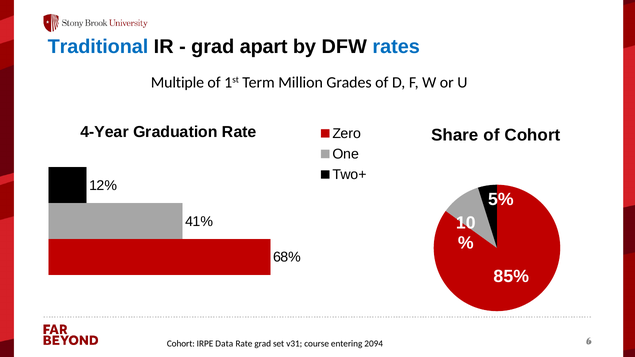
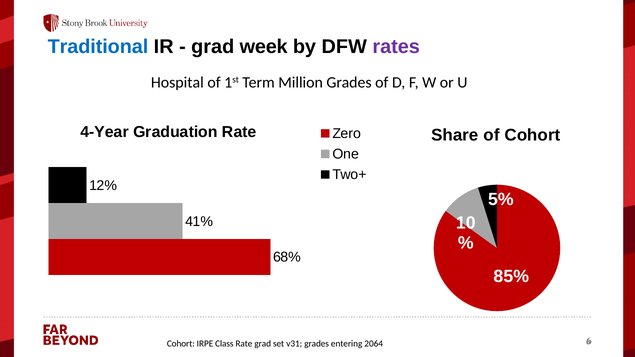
apart: apart -> week
rates colour: blue -> purple
Multiple: Multiple -> Hospital
Data: Data -> Class
v31 course: course -> grades
2094: 2094 -> 2064
